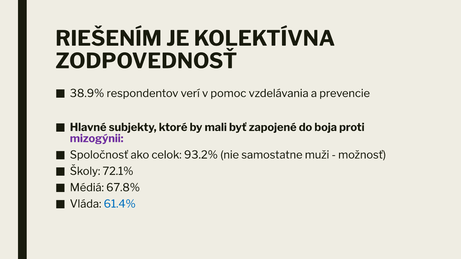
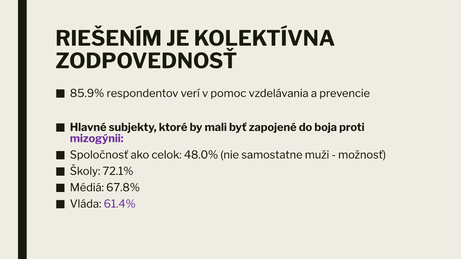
38.9%: 38.9% -> 85.9%
93.2%: 93.2% -> 48.0%
61.4% colour: blue -> purple
